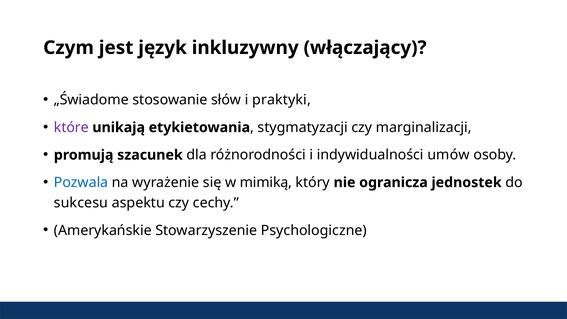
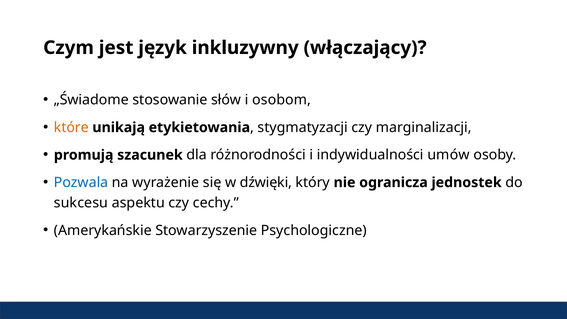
praktyki: praktyki -> osobom
które colour: purple -> orange
mimiką: mimiką -> dźwięki
